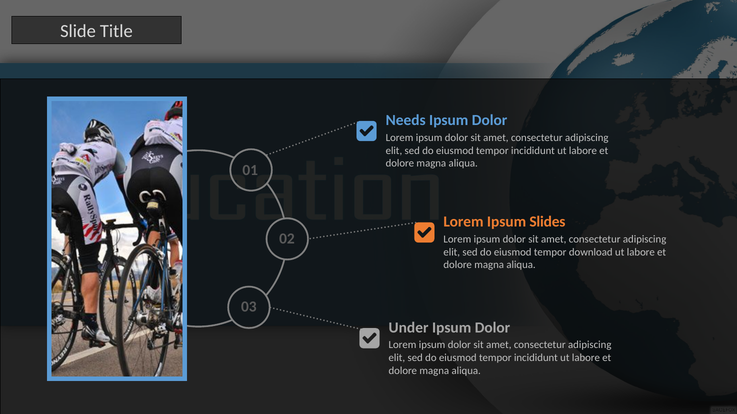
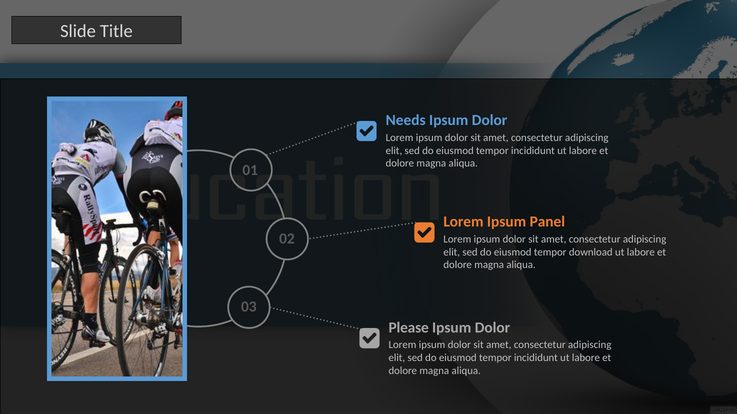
Slides: Slides -> Panel
Under: Under -> Please
